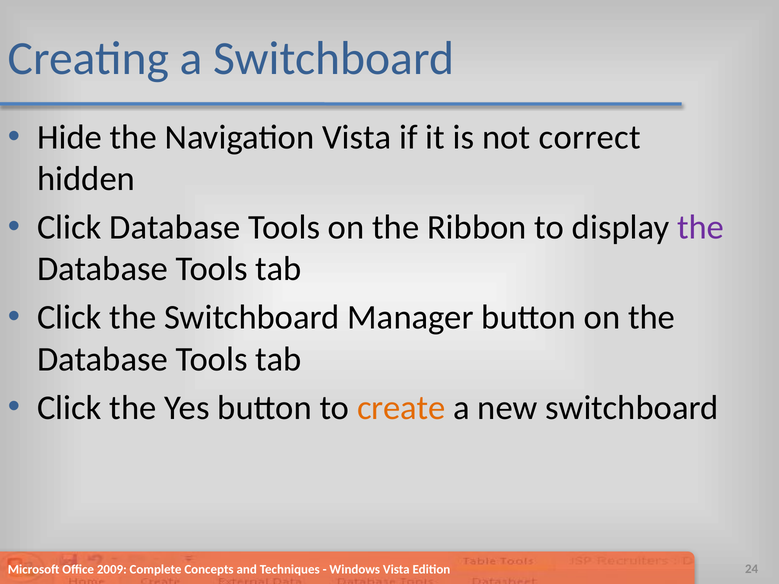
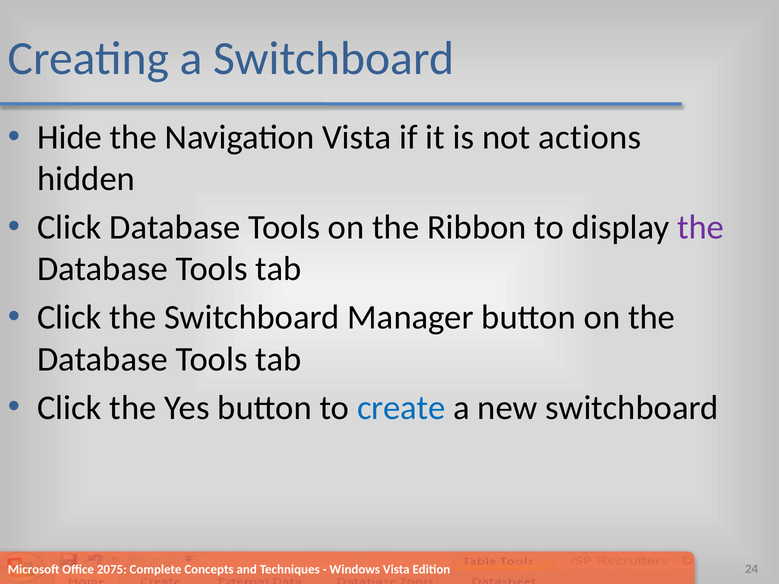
correct: correct -> actions
create colour: orange -> blue
2009: 2009 -> 2075
